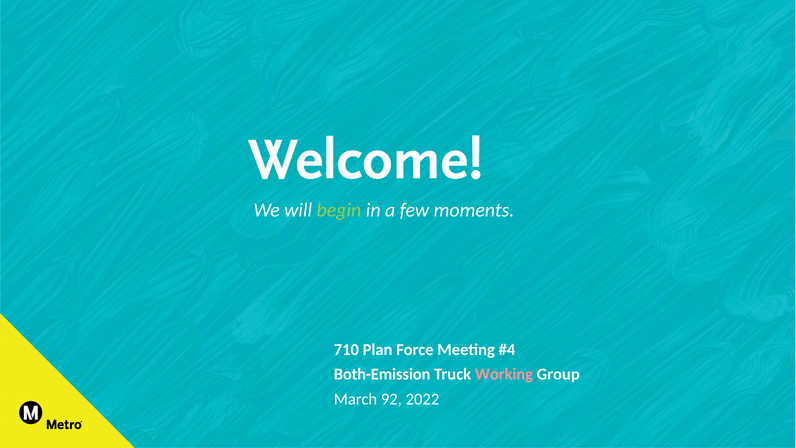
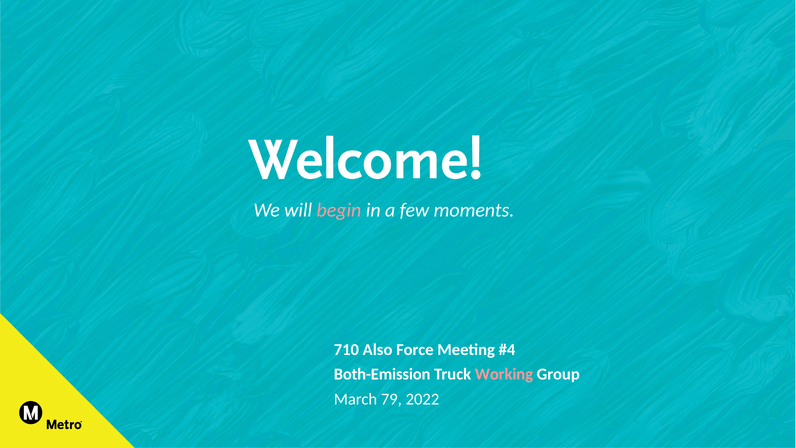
begin colour: light green -> pink
Plan: Plan -> Also
92: 92 -> 79
